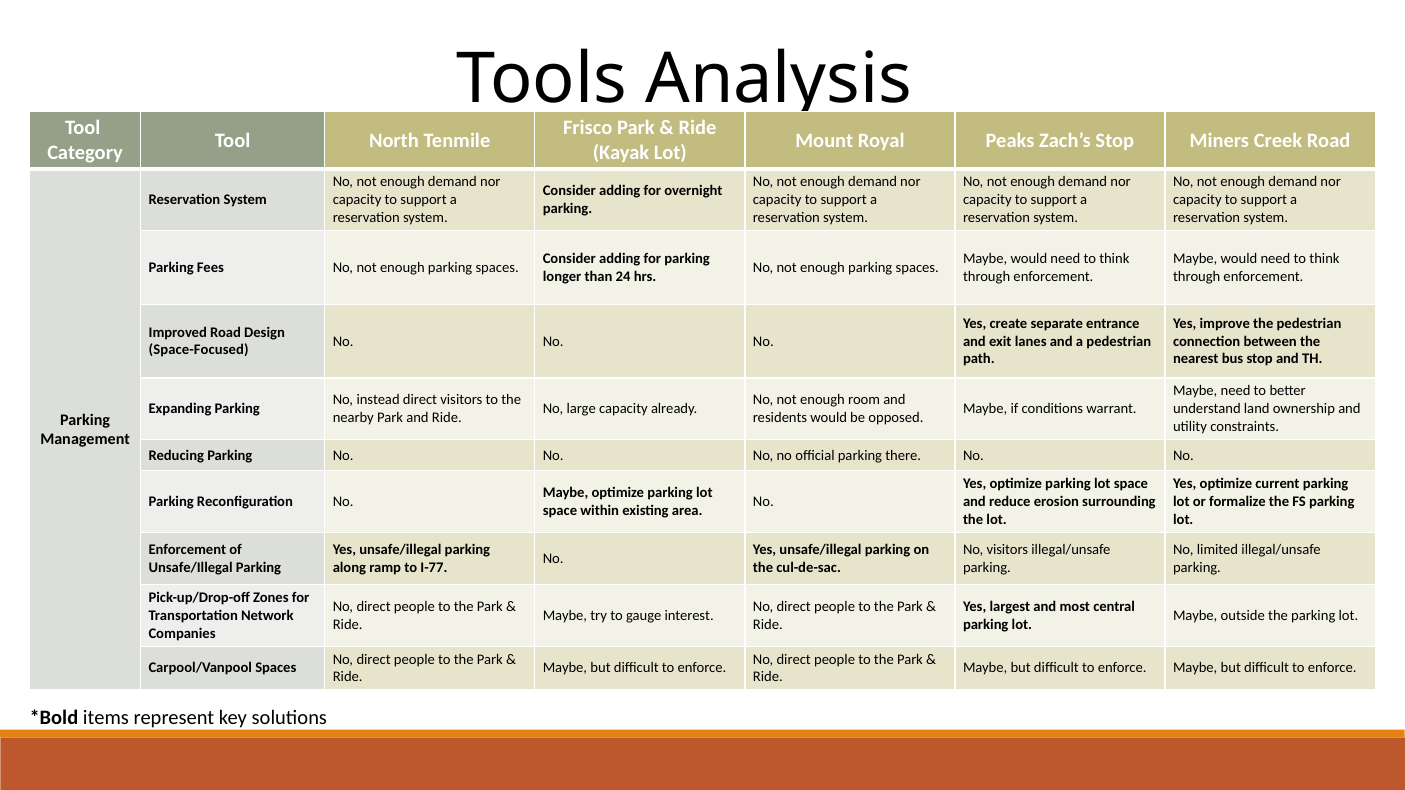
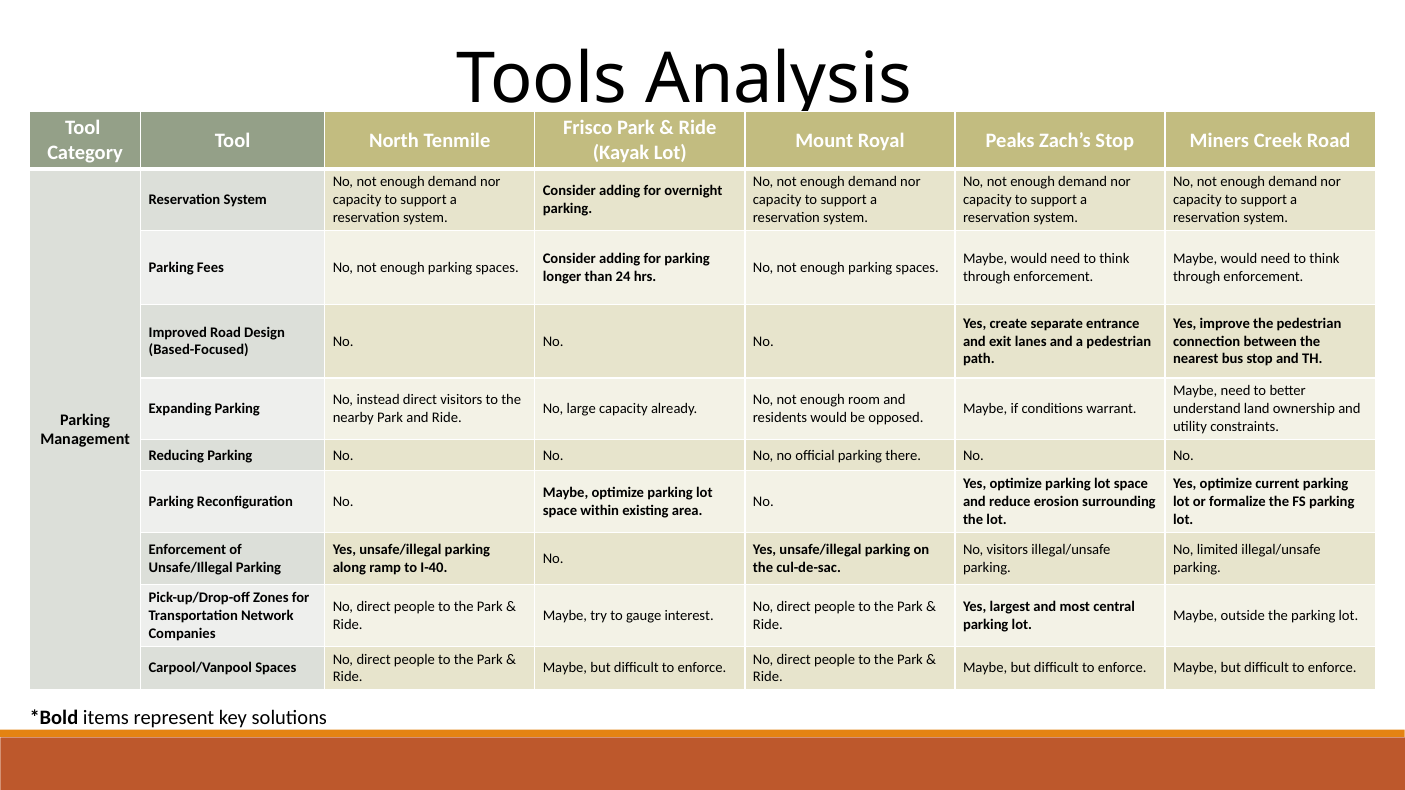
Space-Focused: Space-Focused -> Based-Focused
I-77: I-77 -> I-40
